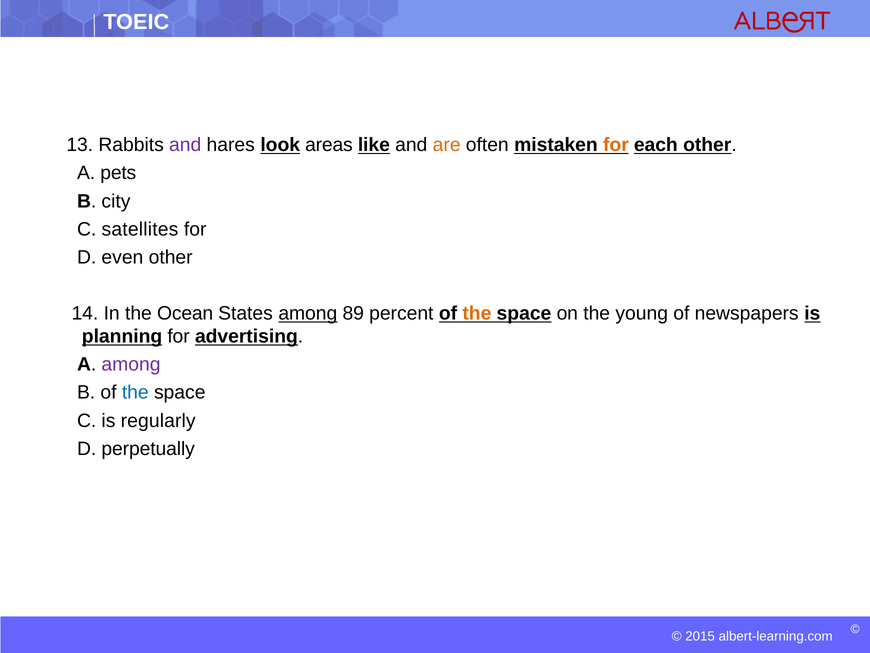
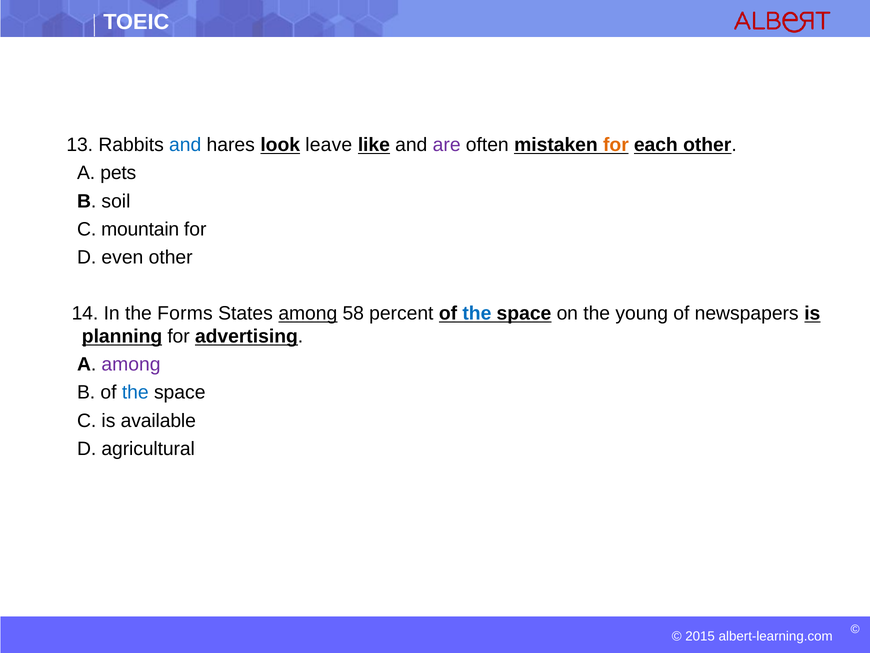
and at (185, 145) colour: purple -> blue
areas: areas -> leave
are colour: orange -> purple
city: city -> soil
satellites: satellites -> mountain
Ocean: Ocean -> Forms
89: 89 -> 58
the at (477, 313) colour: orange -> blue
regularly: regularly -> available
perpetually: perpetually -> agricultural
